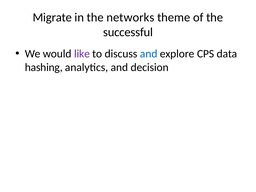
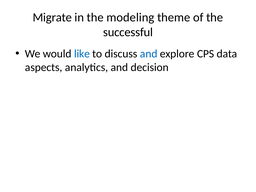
networks: networks -> modeling
like colour: purple -> blue
hashing: hashing -> aspects
